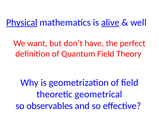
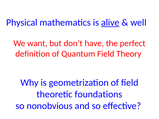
Physical underline: present -> none
geometrical: geometrical -> foundations
observables: observables -> nonobvious
